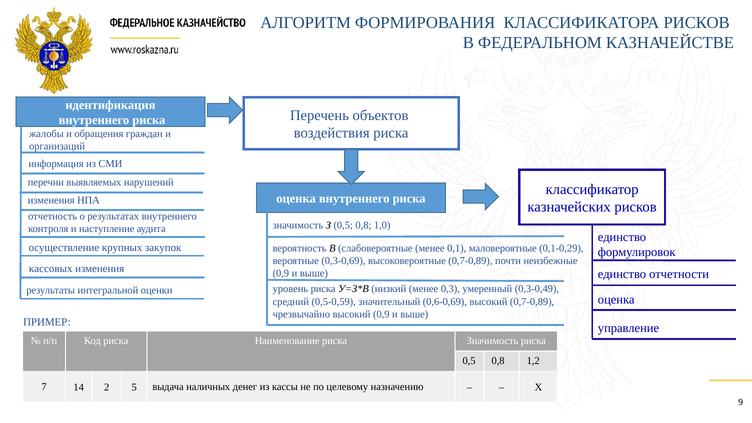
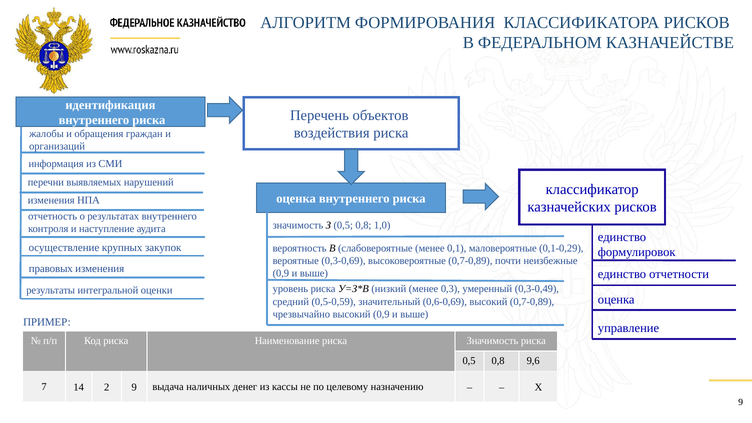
кассовых: кассовых -> правовых
1,2: 1,2 -> 9,6
2 5: 5 -> 9
